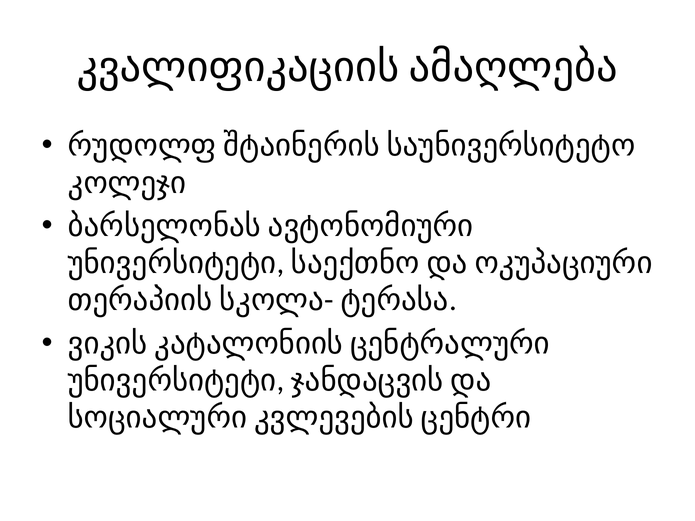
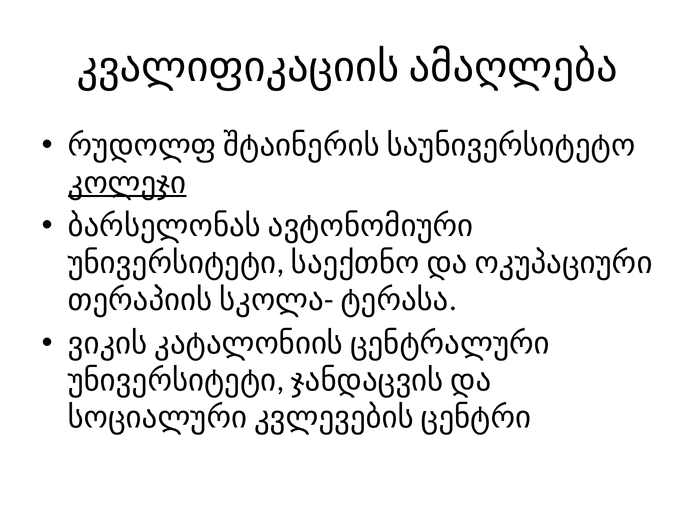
კოლეჯი underline: none -> present
